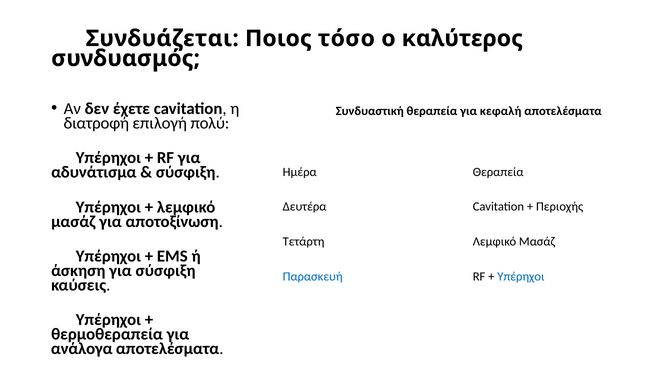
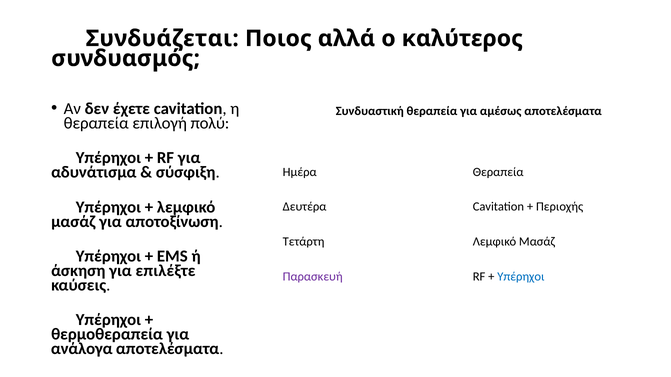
τόσο: τόσο -> αλλά
κεφαλή: κεφαλή -> αμέσως
διατροφή at (96, 124): διατροφή -> θεραπεία
για σύσφιξη: σύσφιξη -> επιλέξτε
Παρασκευή colour: blue -> purple
